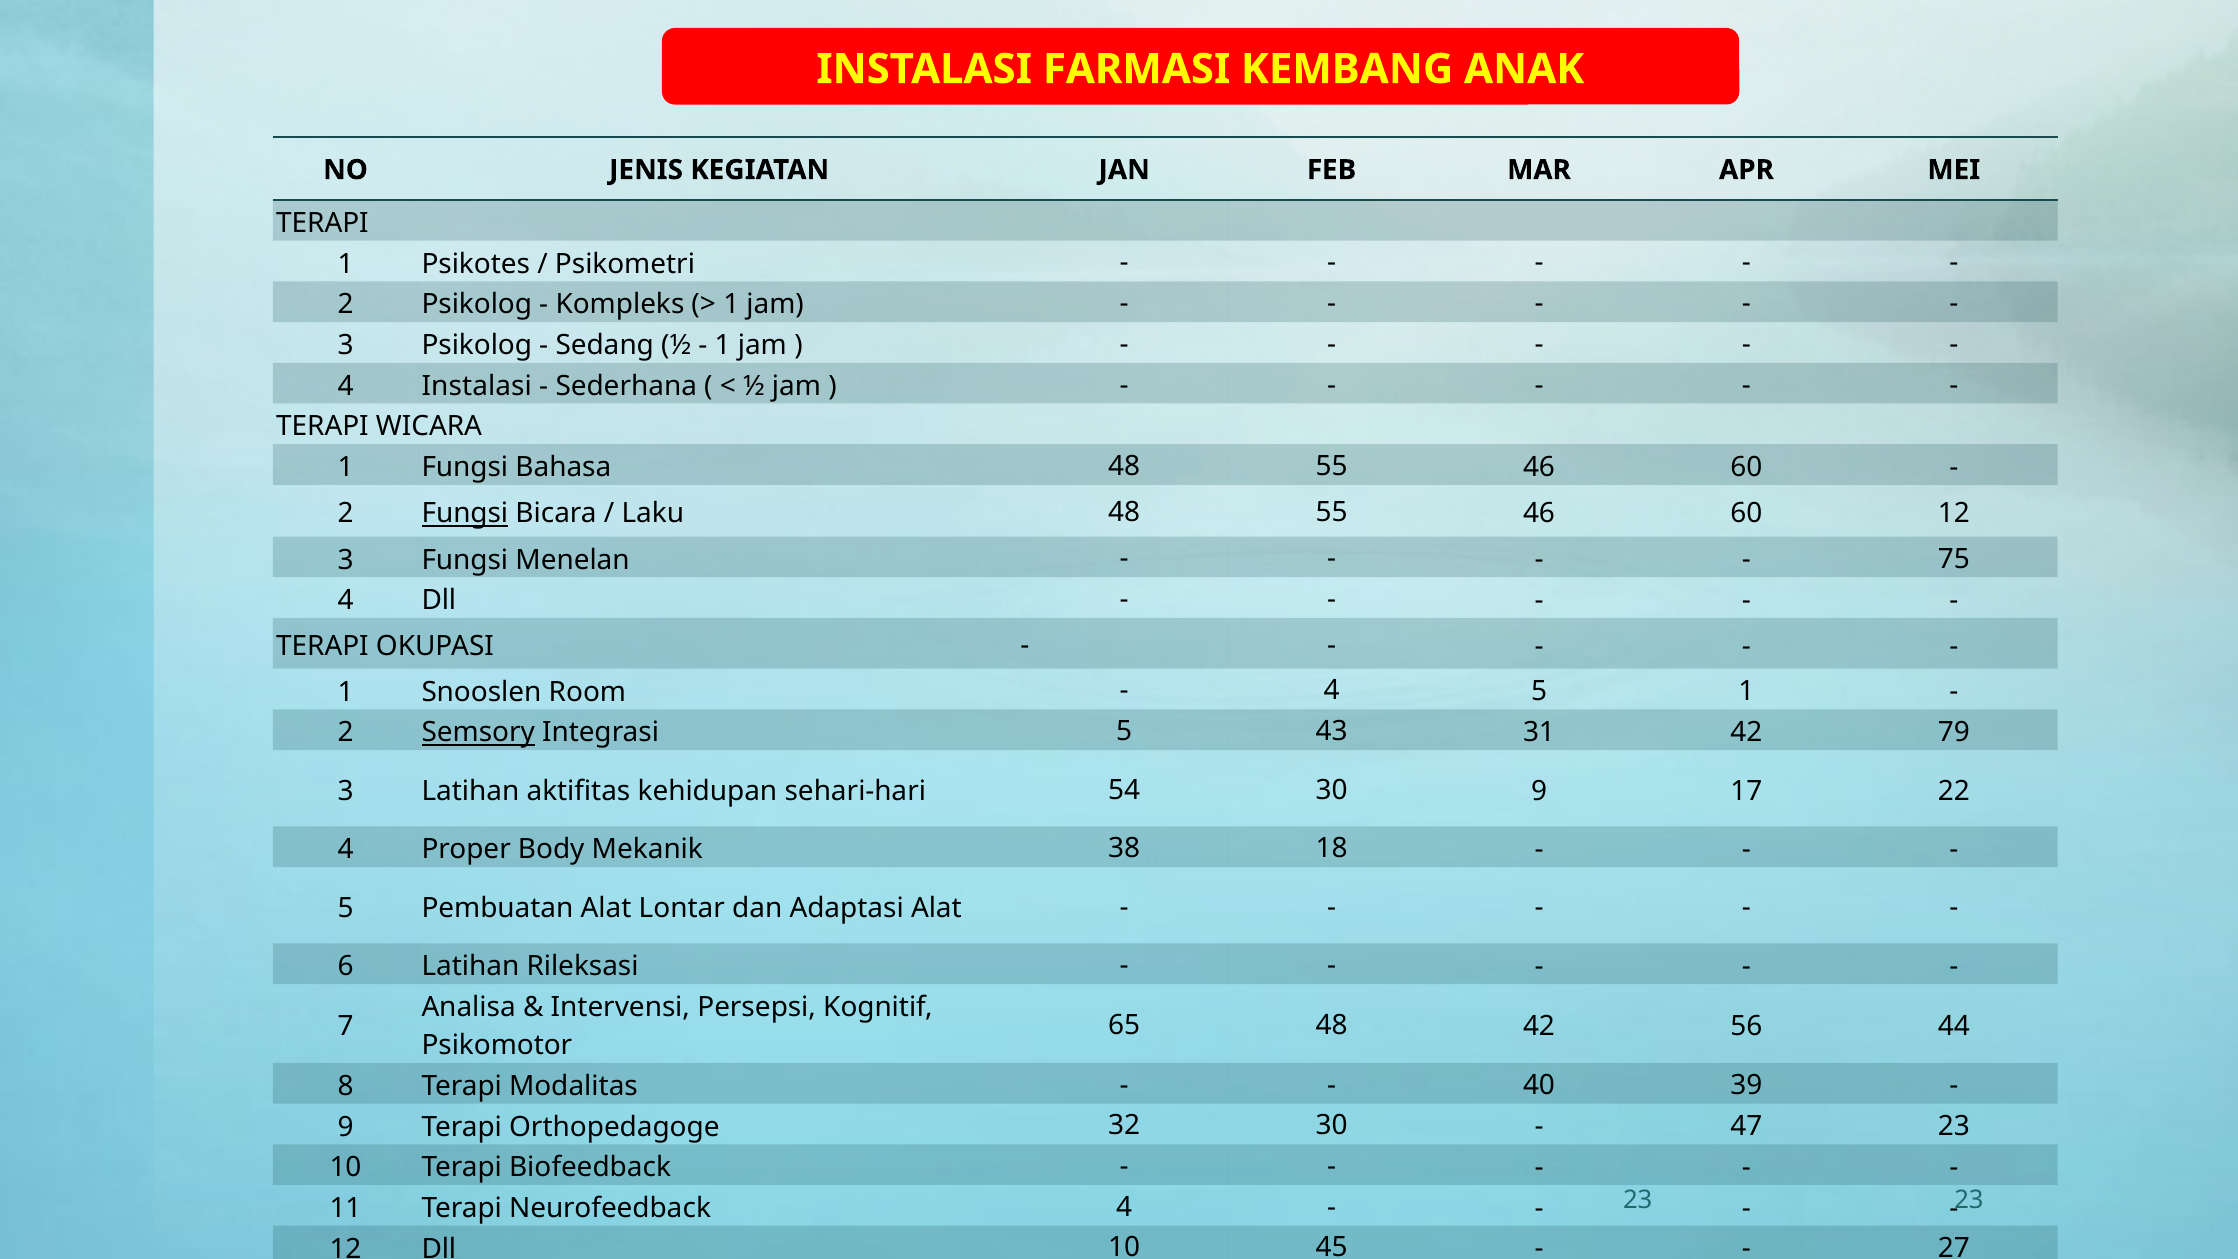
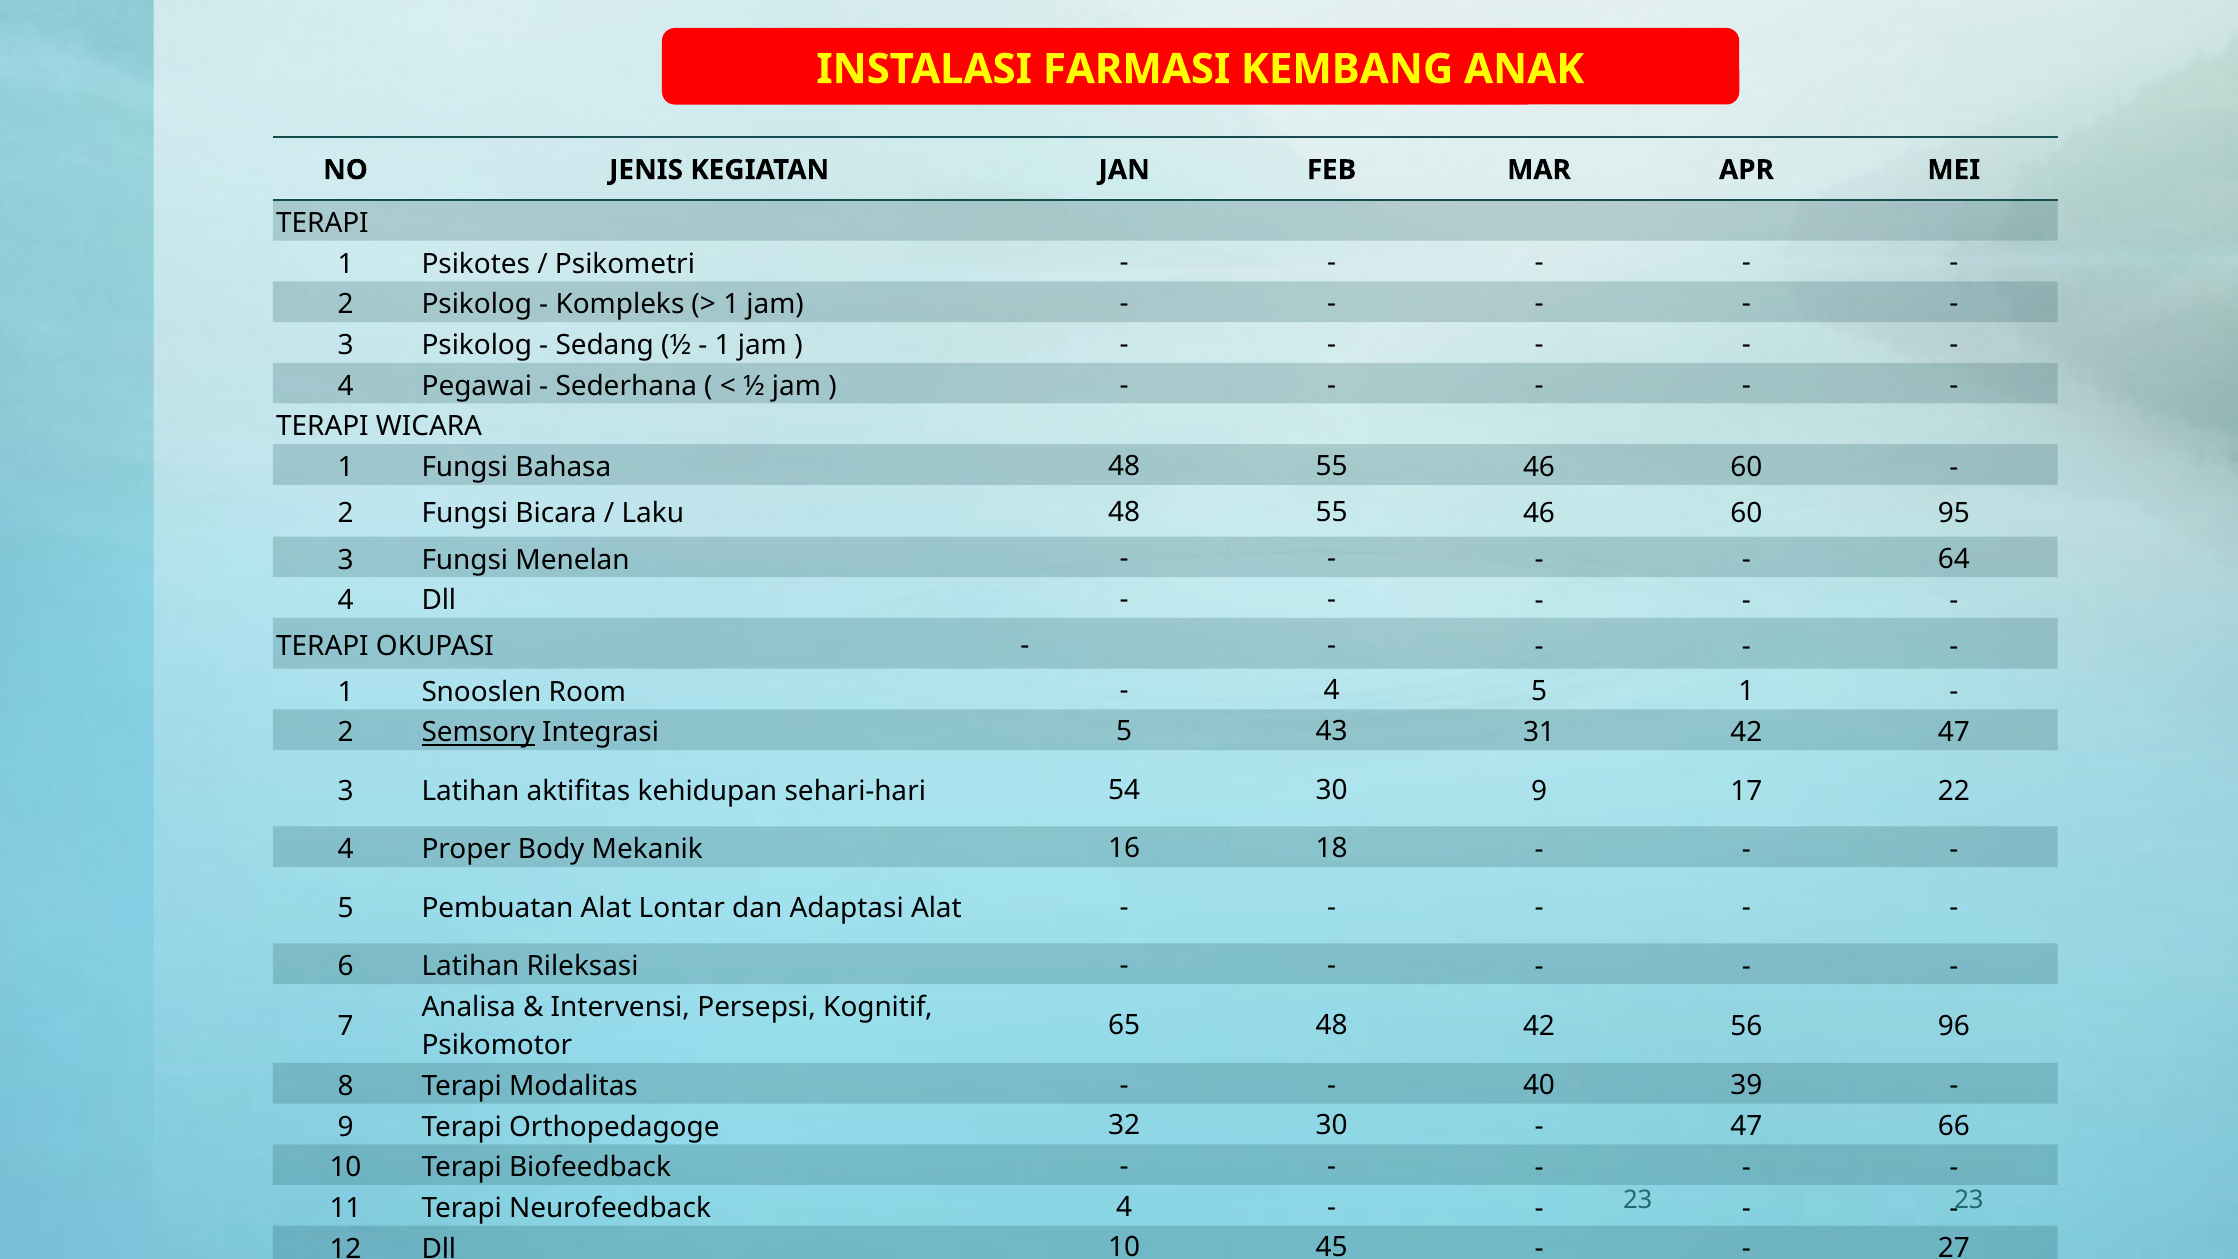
4 Instalasi: Instalasi -> Pegawai
Fungsi at (465, 514) underline: present -> none
60 12: 12 -> 95
75: 75 -> 64
42 79: 79 -> 47
38: 38 -> 16
44: 44 -> 96
47 23: 23 -> 66
